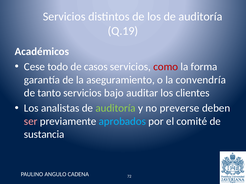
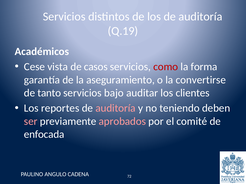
todo: todo -> vista
convendría: convendría -> convertirse
analistas: analistas -> reportes
auditoría at (116, 108) colour: light green -> pink
preverse: preverse -> teniendo
aprobados colour: light blue -> pink
sustancia: sustancia -> enfocada
